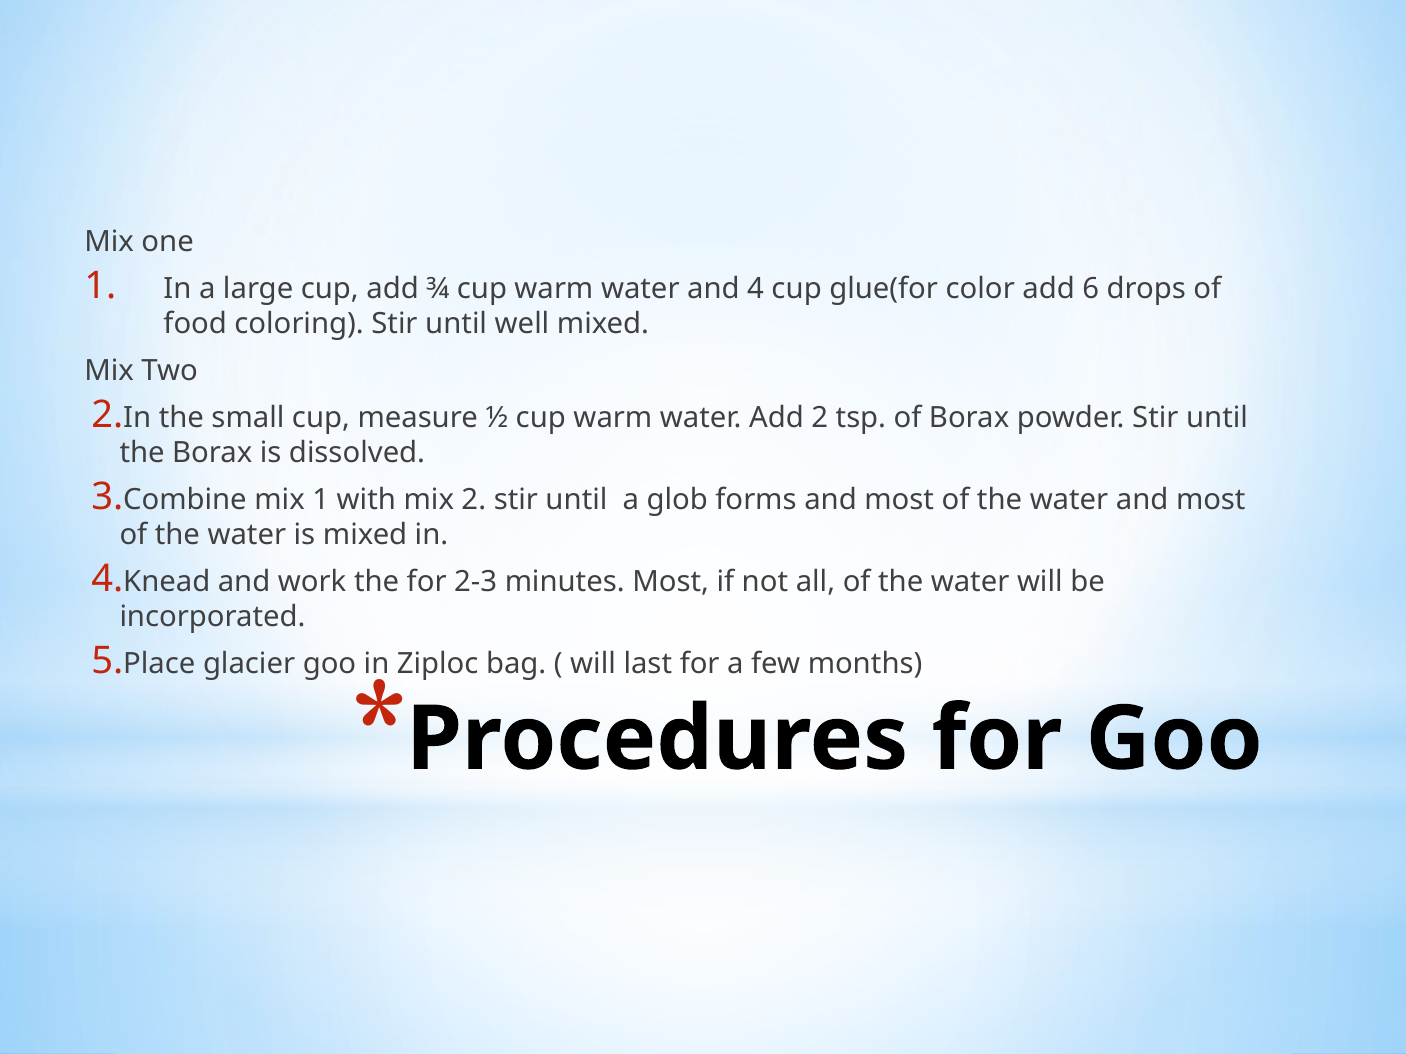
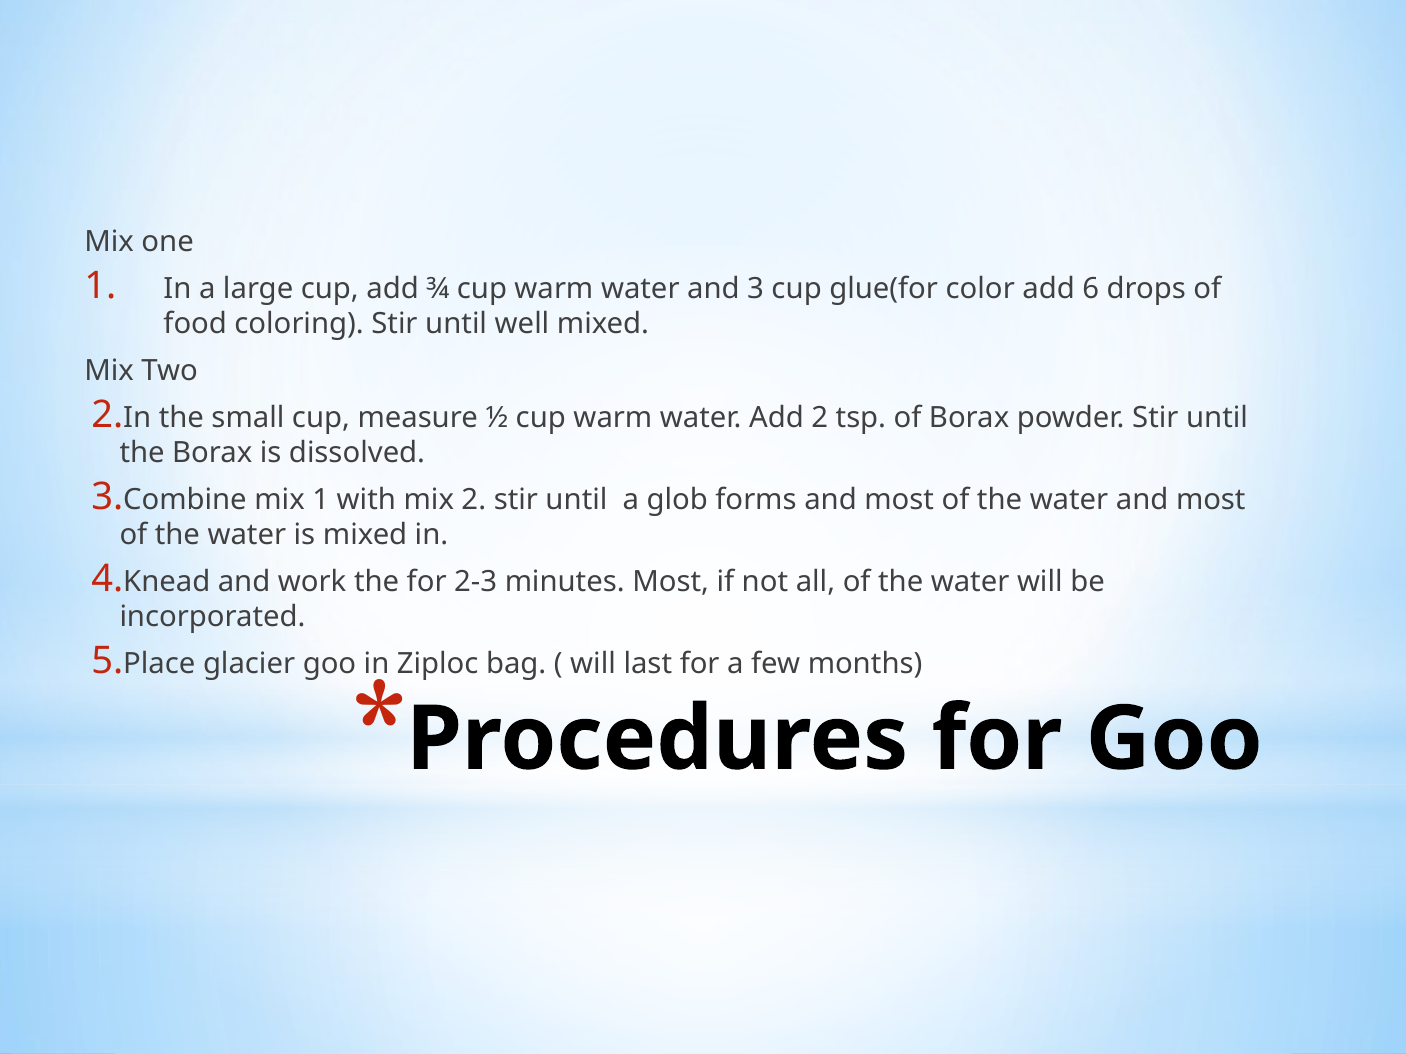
and 4: 4 -> 3
